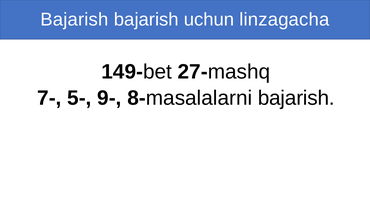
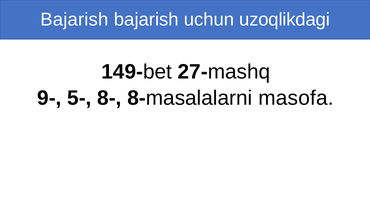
linzagacha: linzagacha -> uzoqlikdagi
7-: 7- -> 9-
9-: 9- -> 8-
8-masalalarni bajarish: bajarish -> masofa
